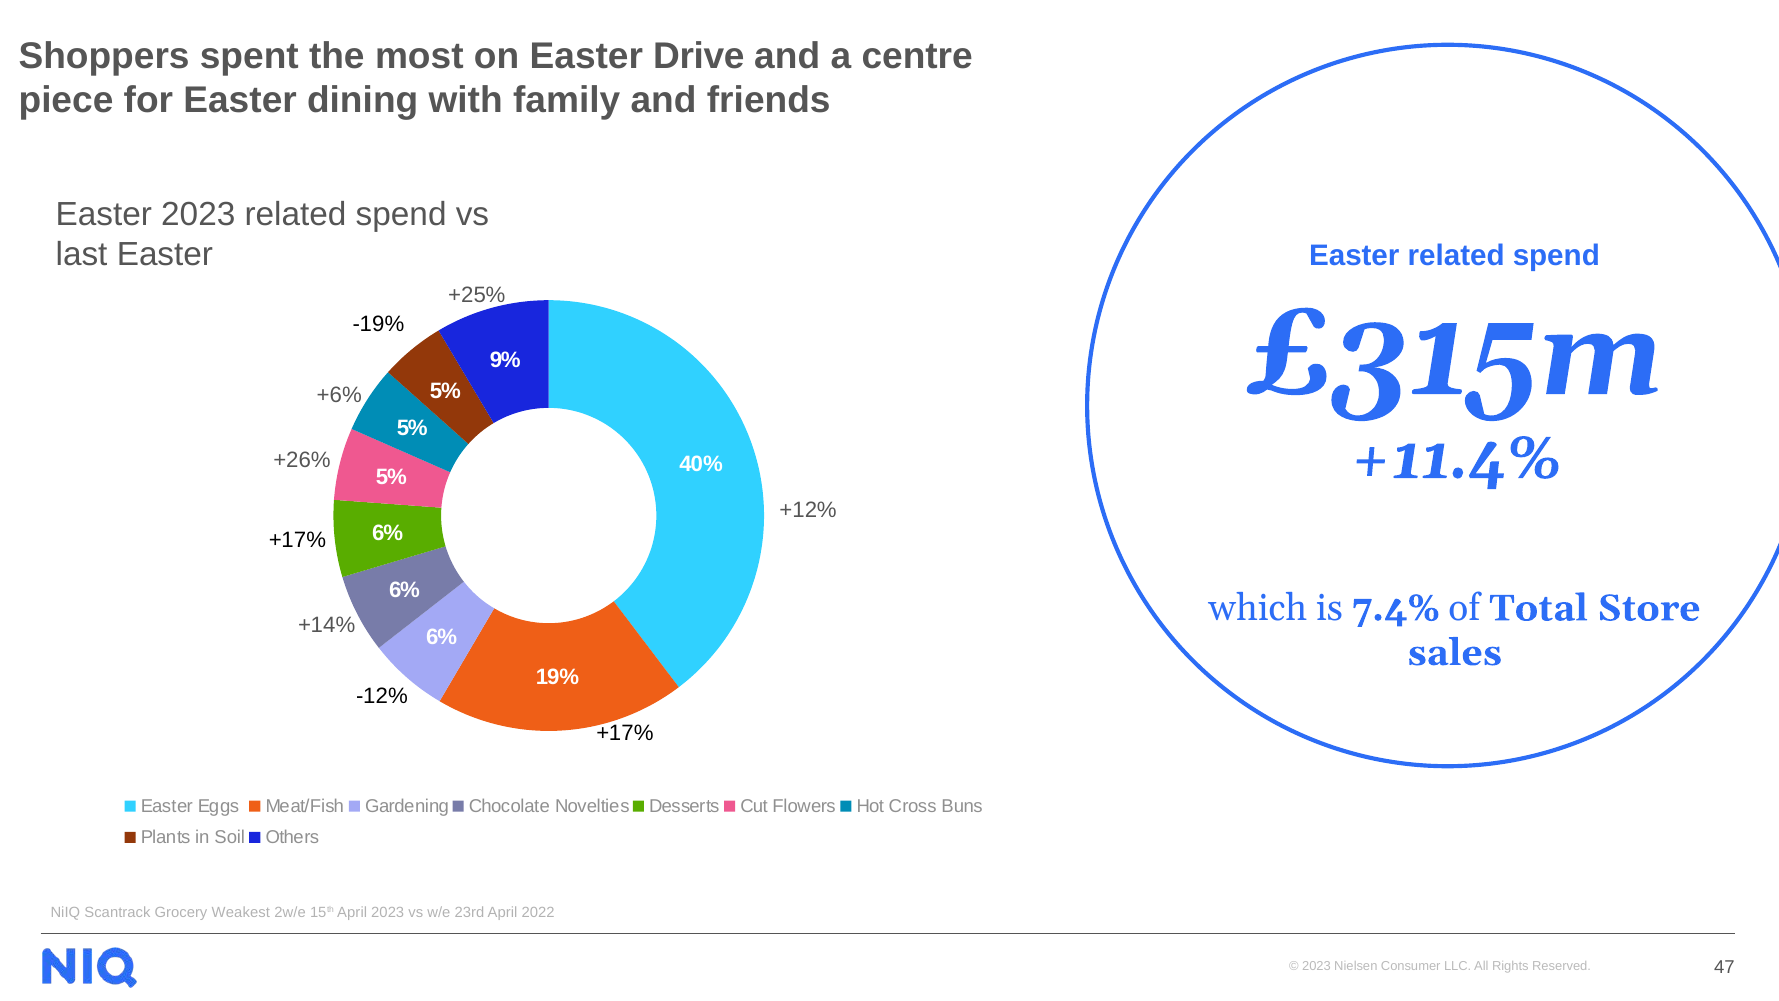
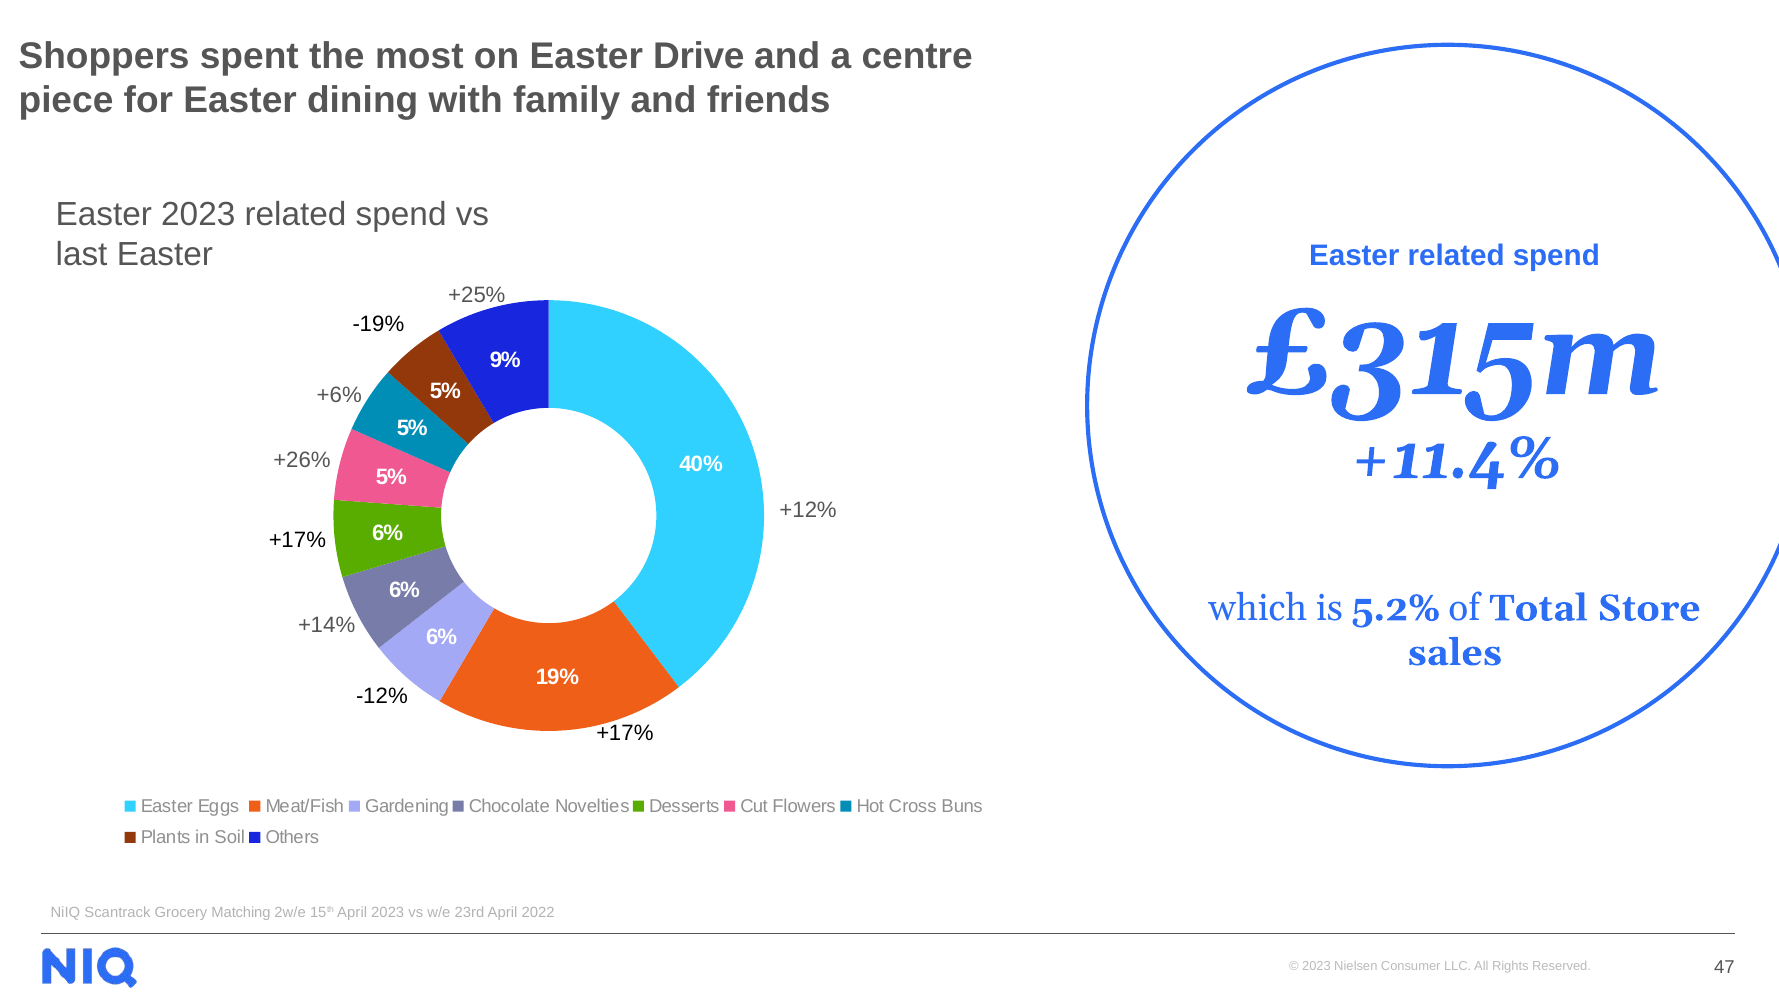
7.4%: 7.4% -> 5.2%
Weakest: Weakest -> Matching
